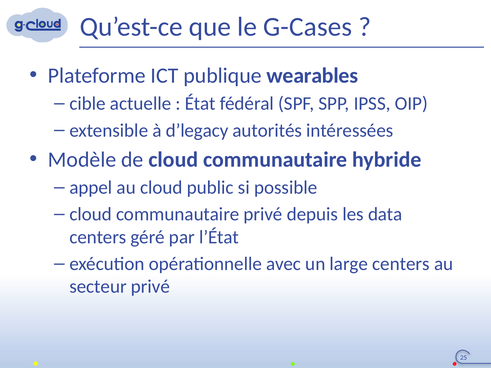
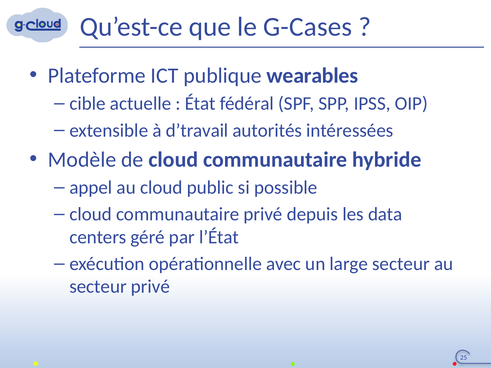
d’legacy: d’legacy -> d’travail
large centers: centers -> secteur
